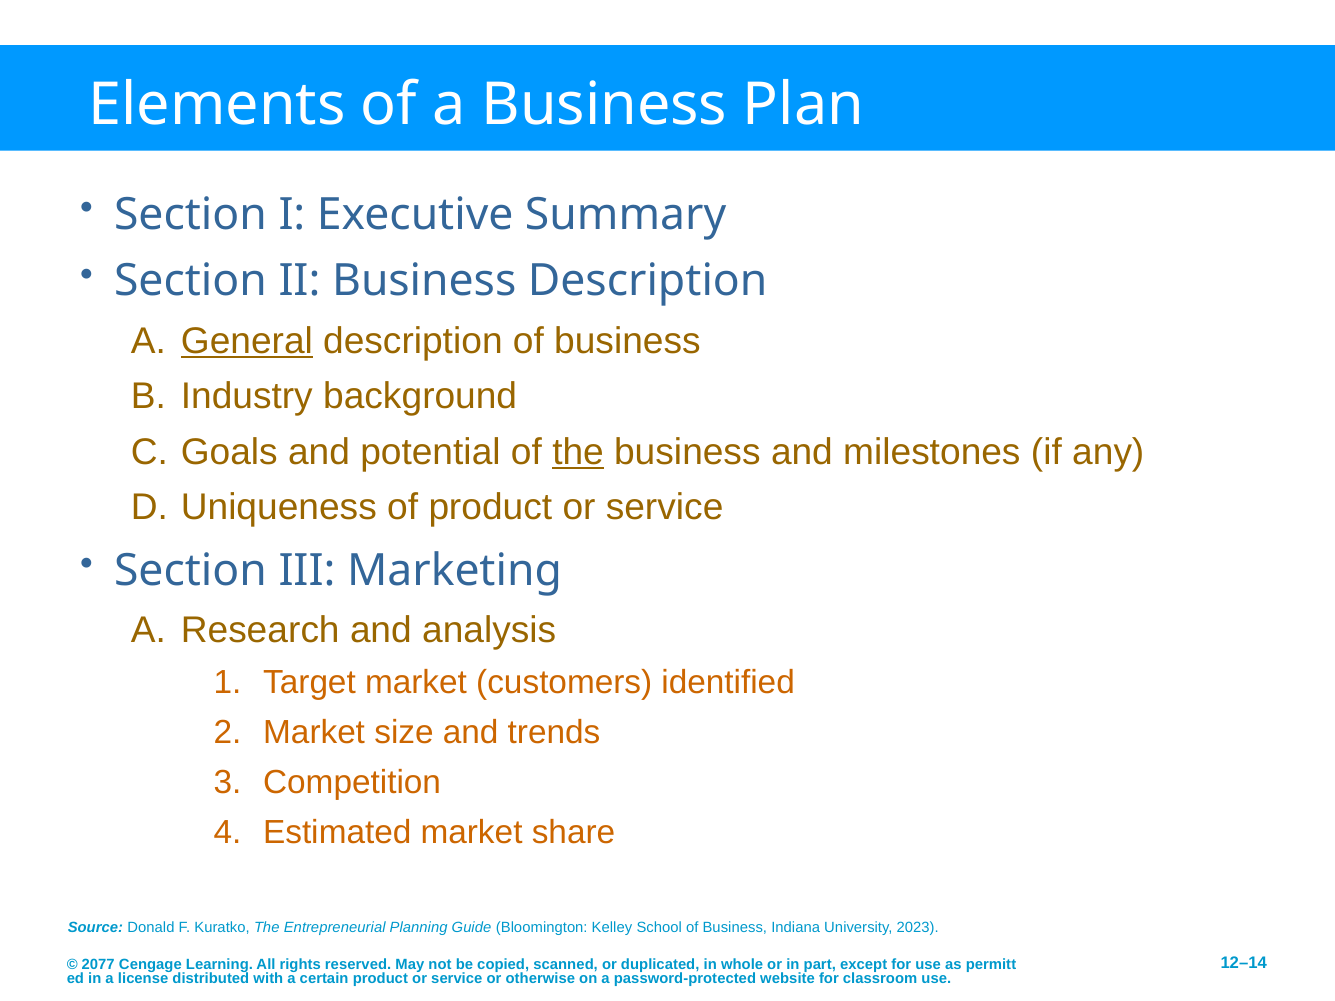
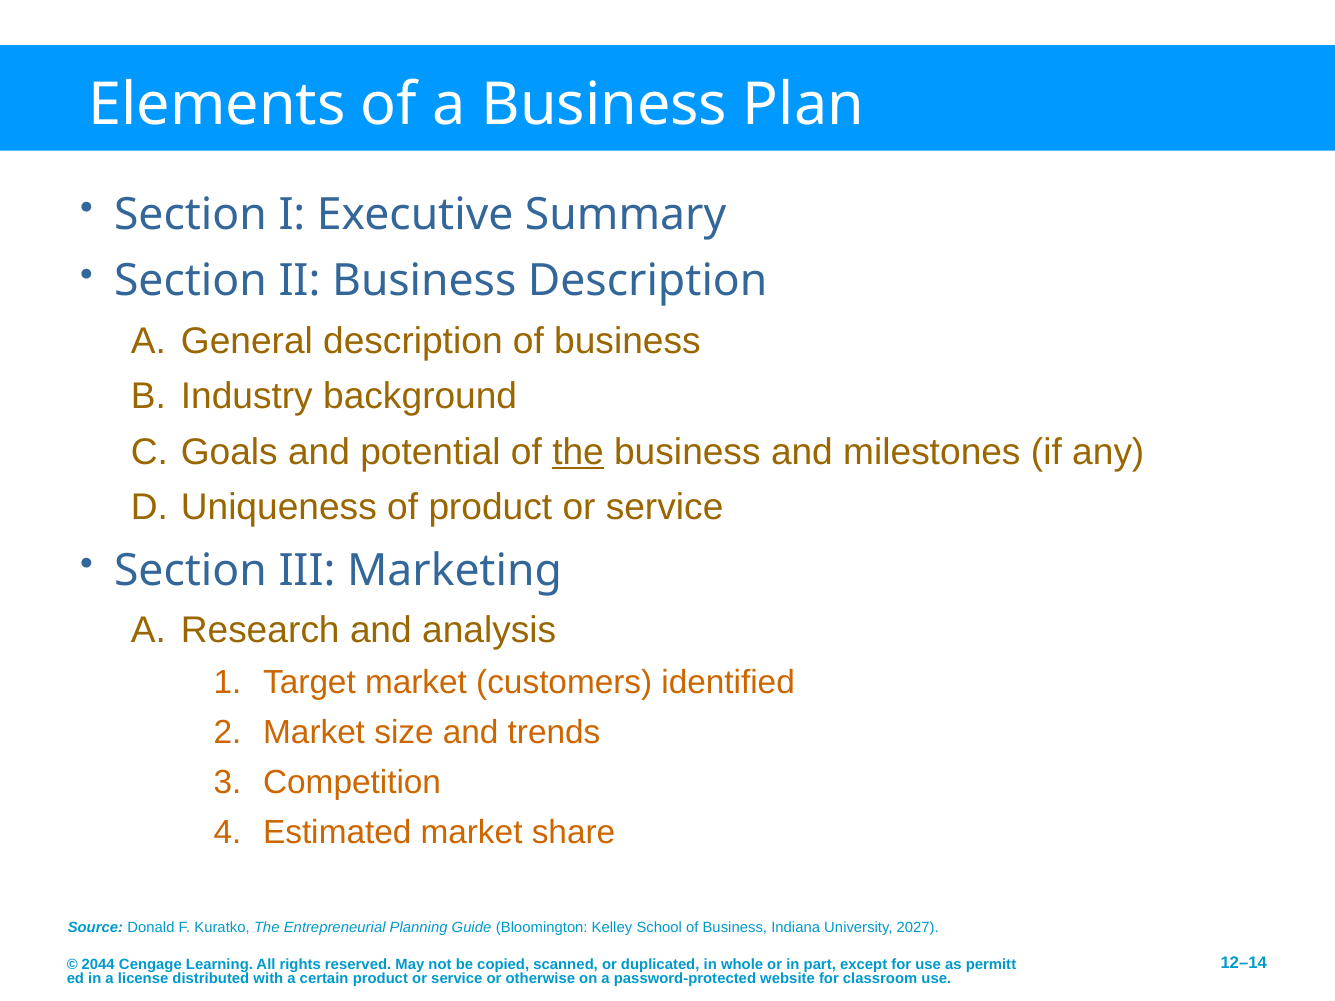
General underline: present -> none
2023: 2023 -> 2027
2077: 2077 -> 2044
